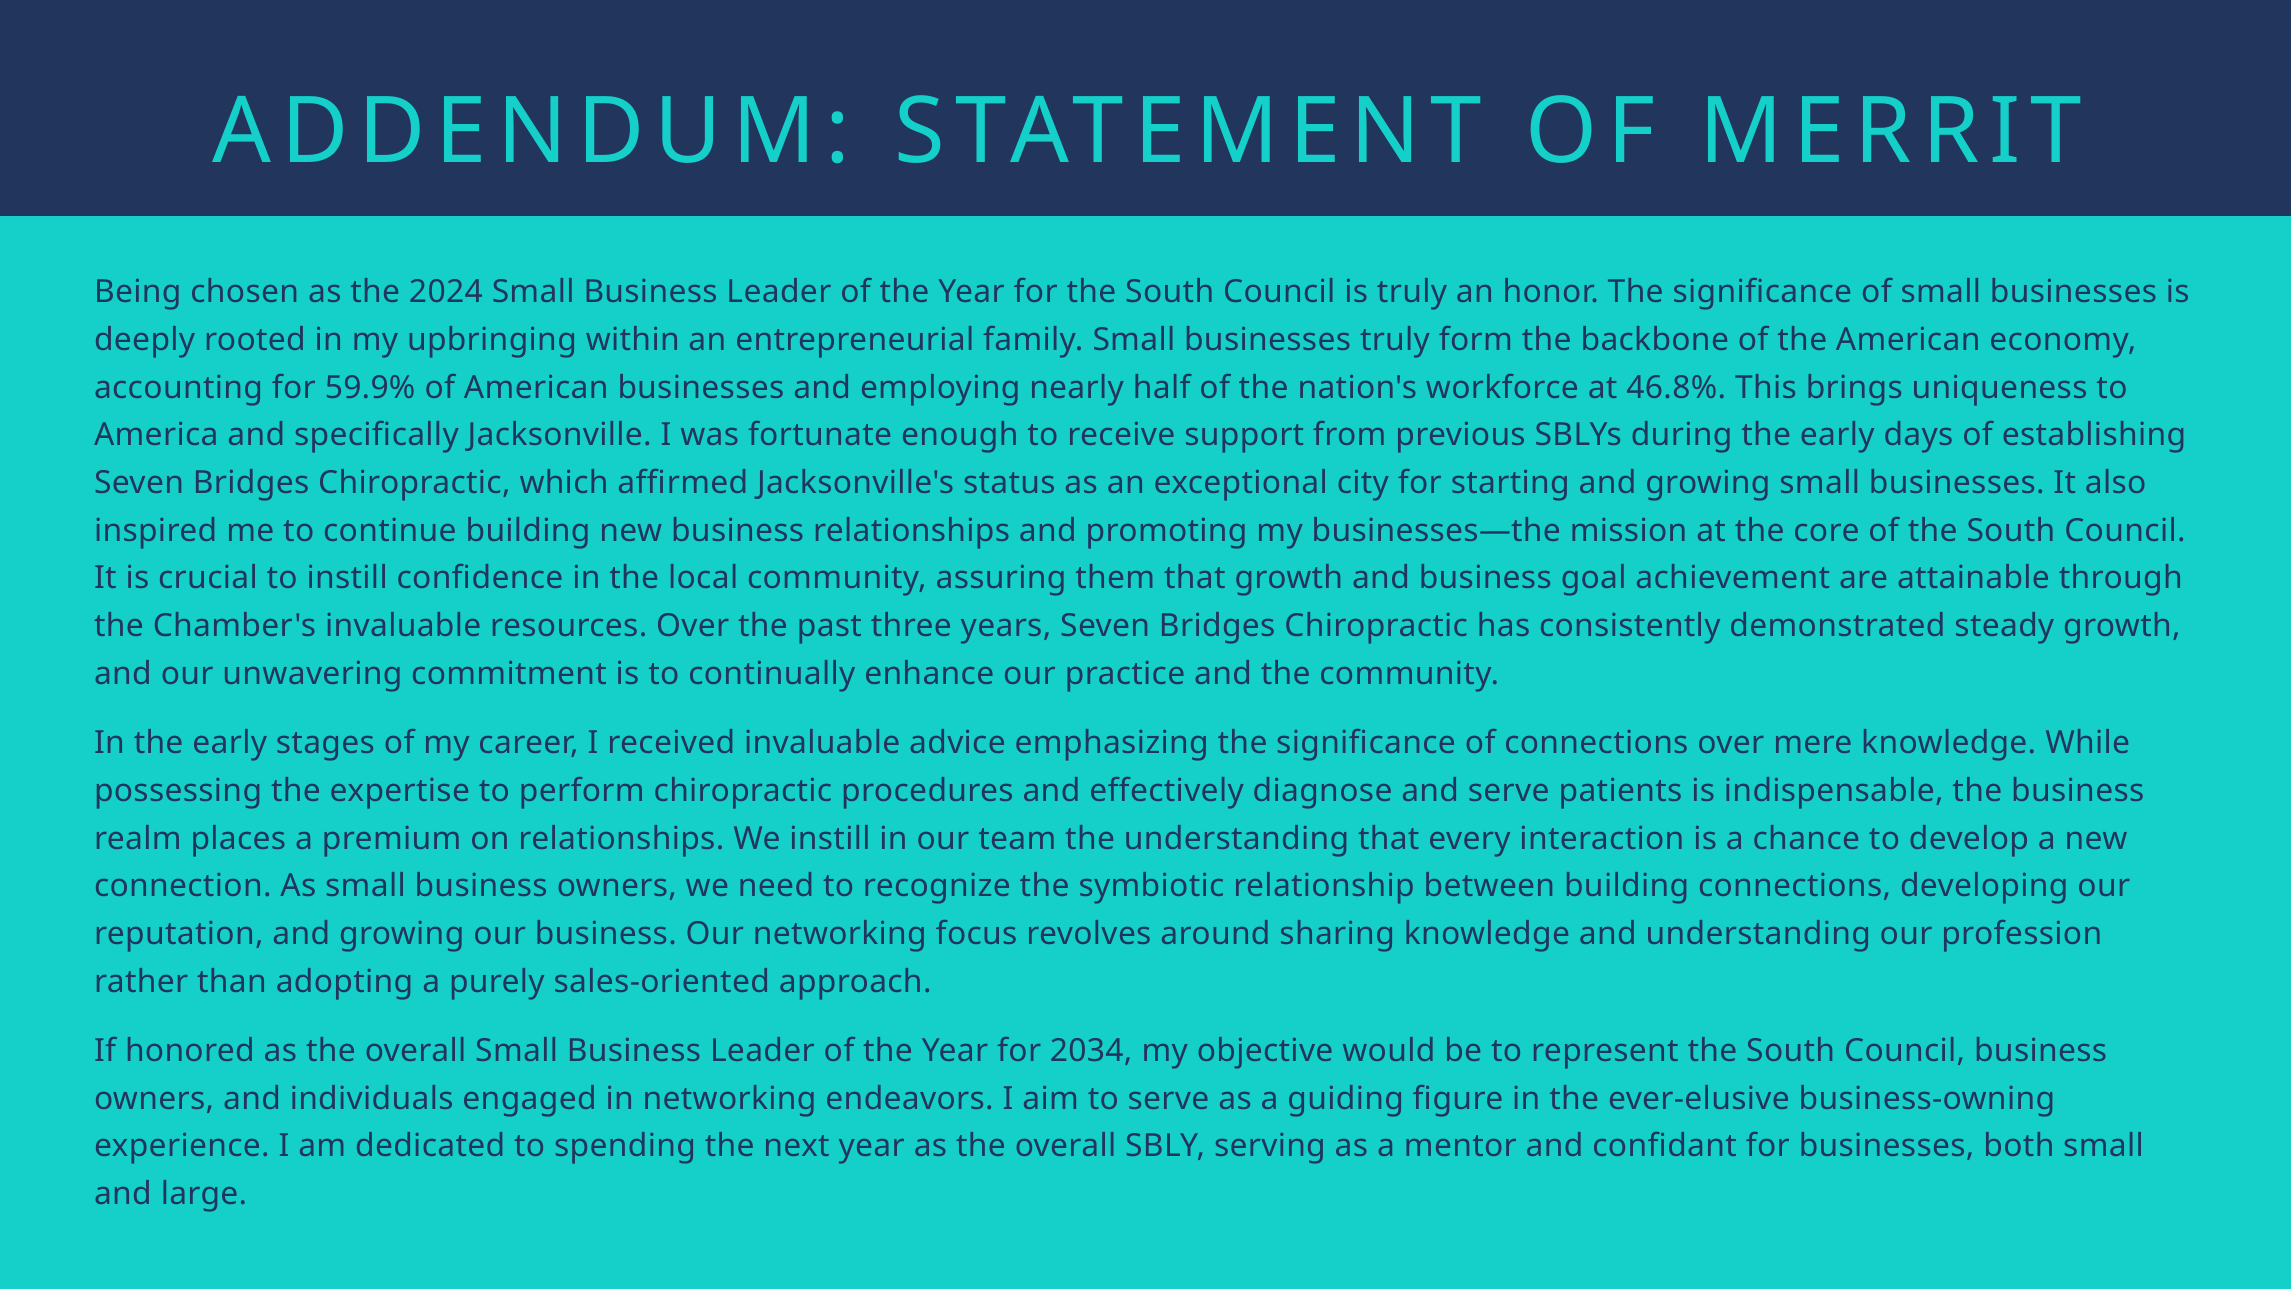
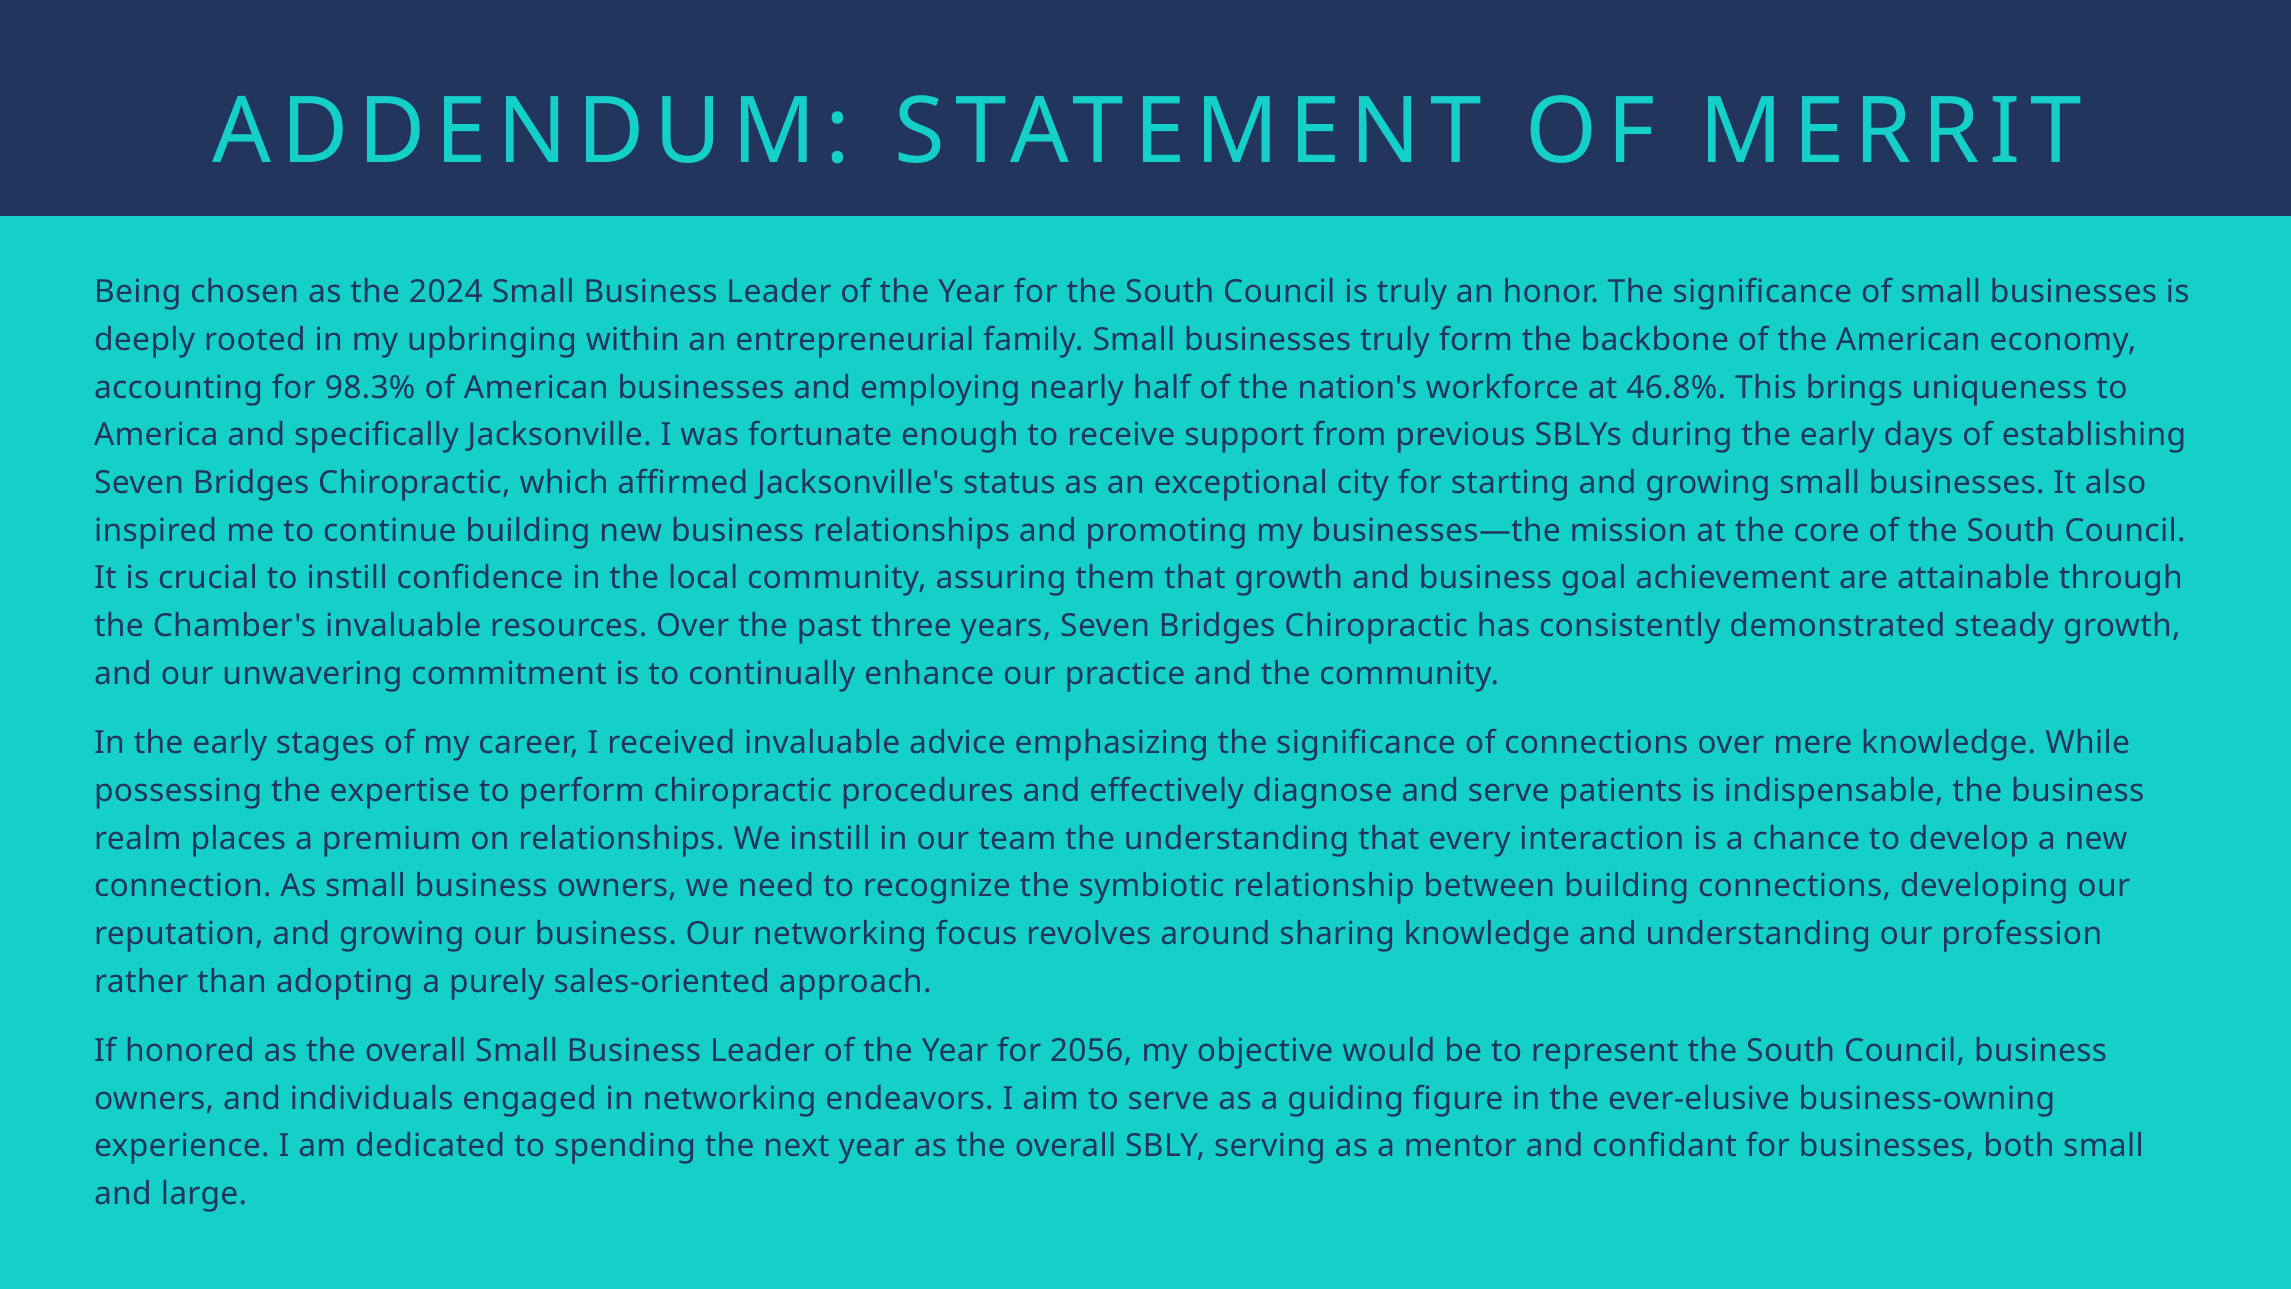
59.9%: 59.9% -> 98.3%
2034: 2034 -> 2056
